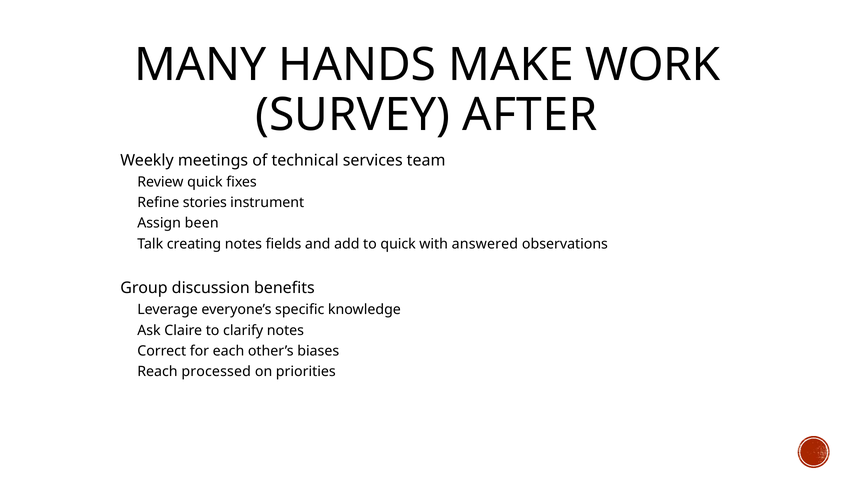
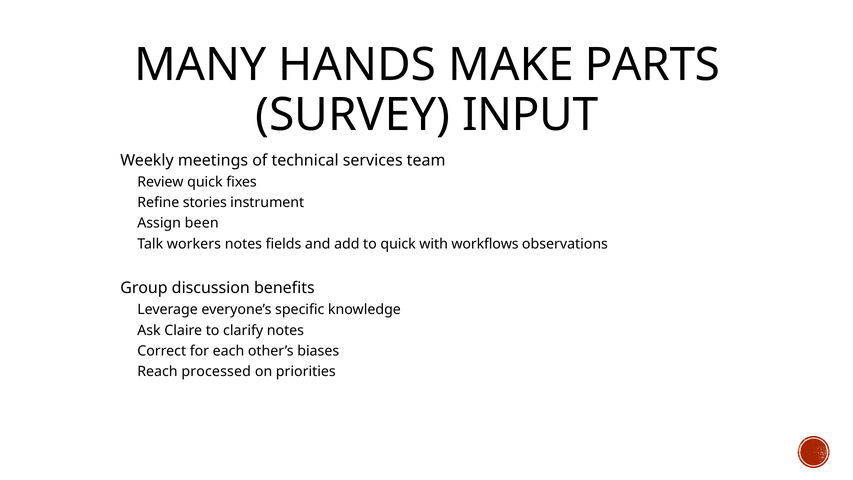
WORK: WORK -> PARTS
AFTER: AFTER -> INPUT
creating: creating -> workers
answered: answered -> workflows
